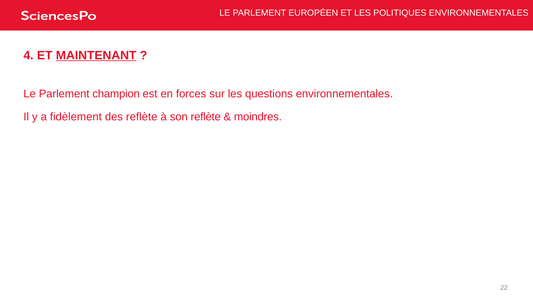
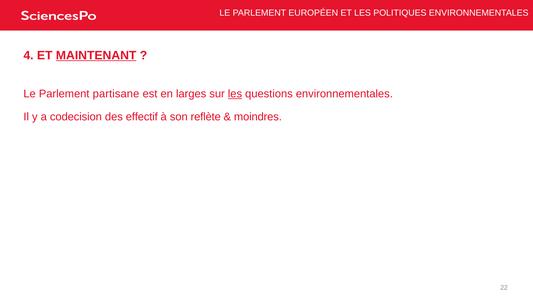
champion: champion -> partisane
forces: forces -> larges
les at (235, 94) underline: none -> present
fidèlement: fidèlement -> codecision
des reflète: reflète -> effectif
